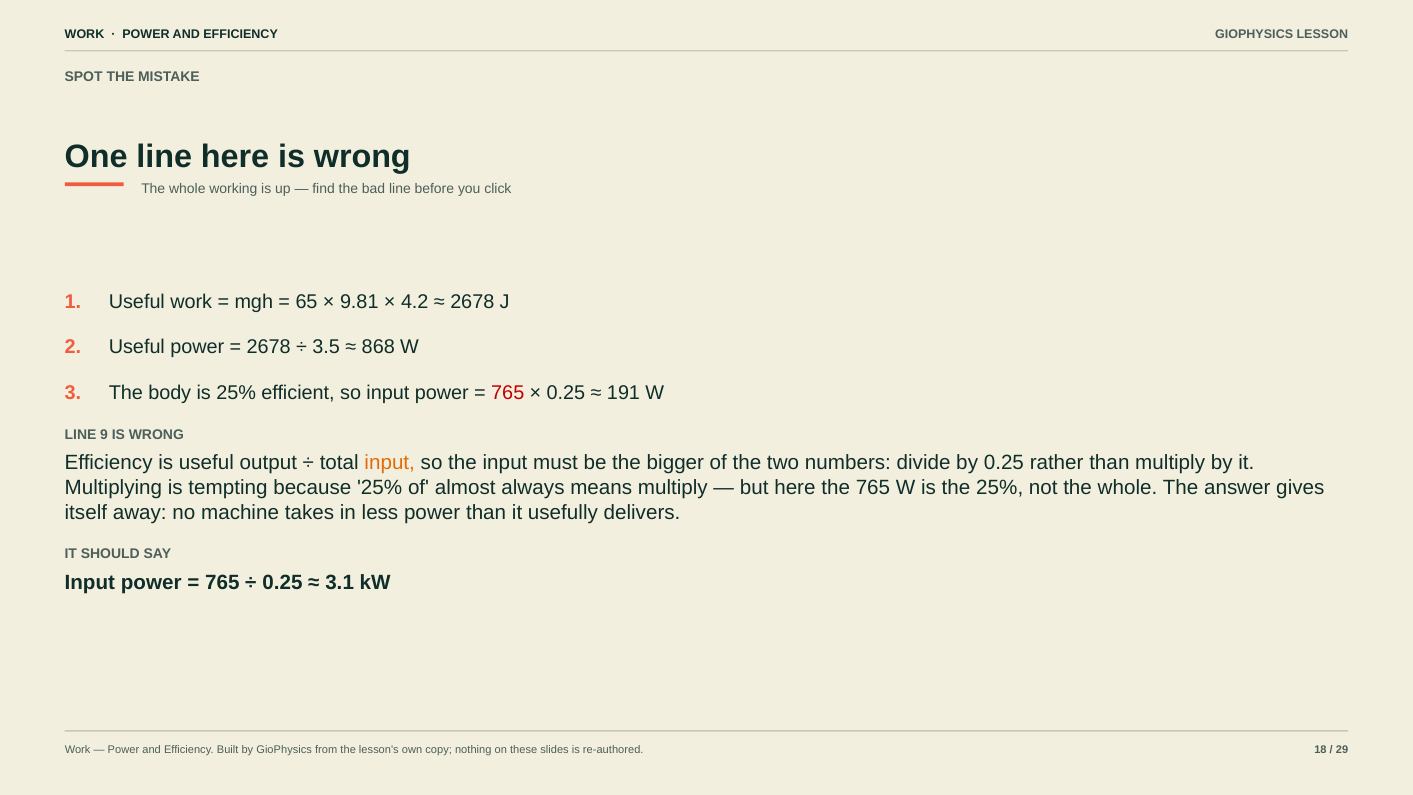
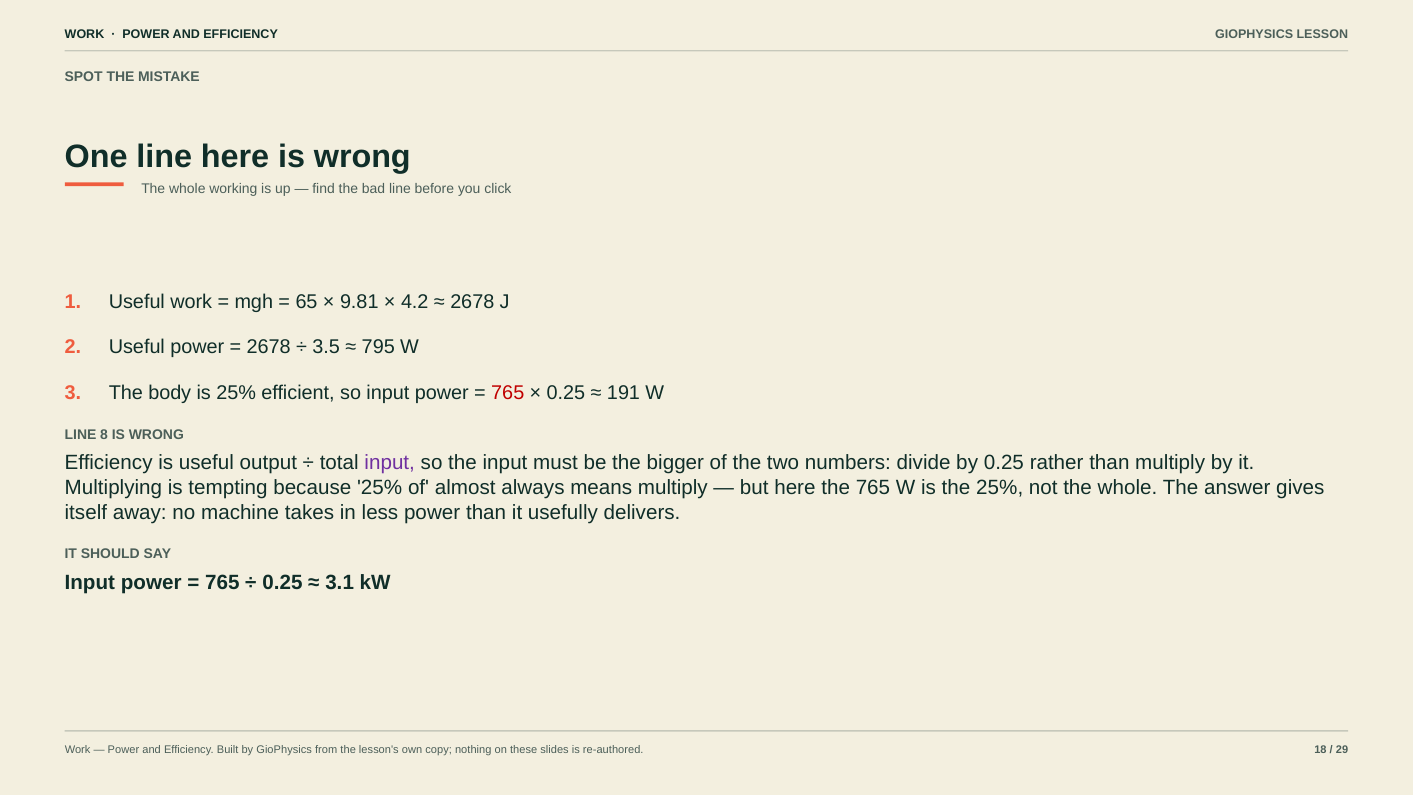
868: 868 -> 795
9: 9 -> 8
input at (390, 463) colour: orange -> purple
